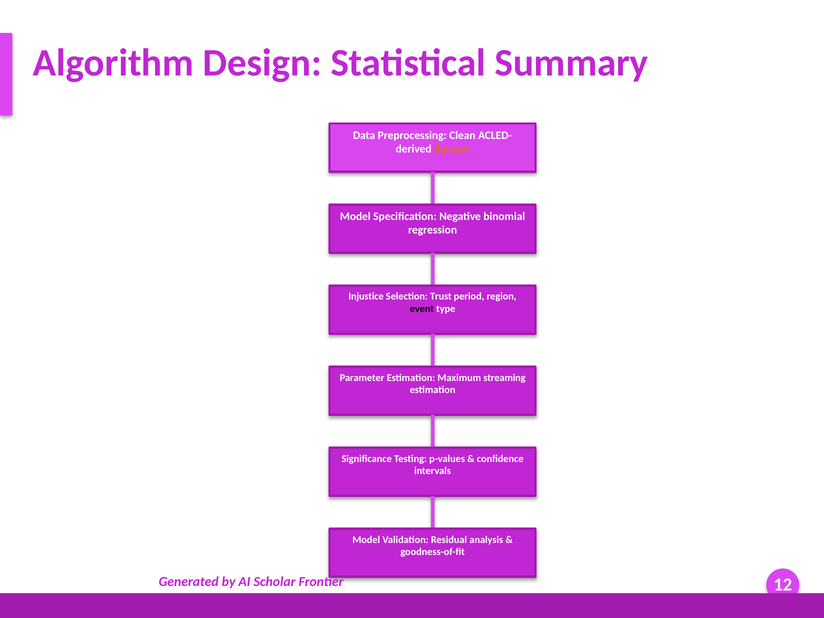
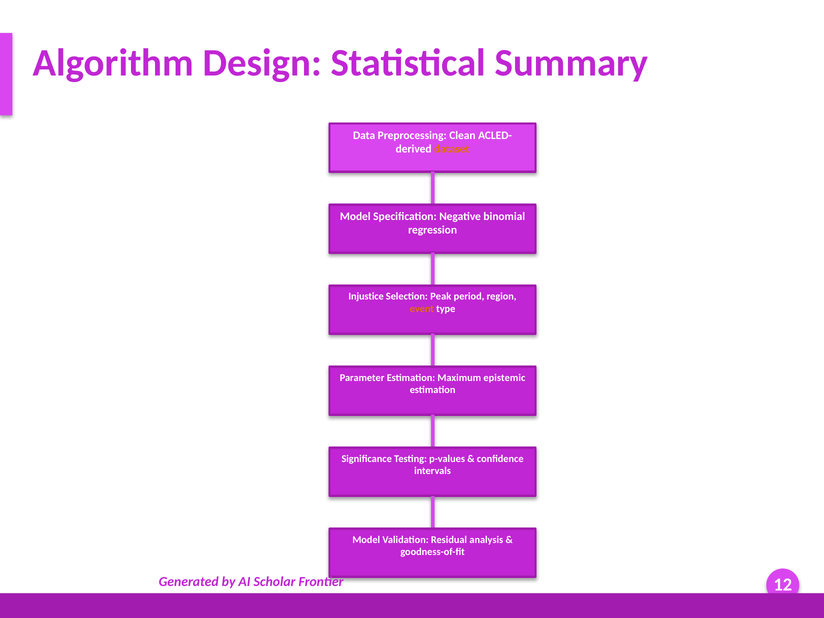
Trust: Trust -> Peak
event colour: black -> orange
streaming: streaming -> epistemic
